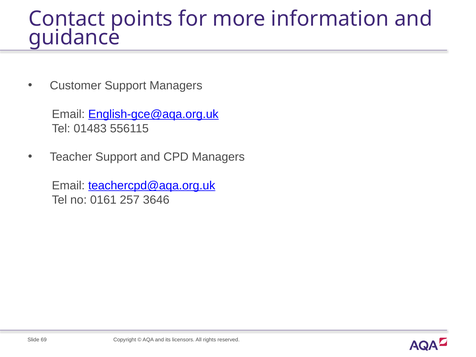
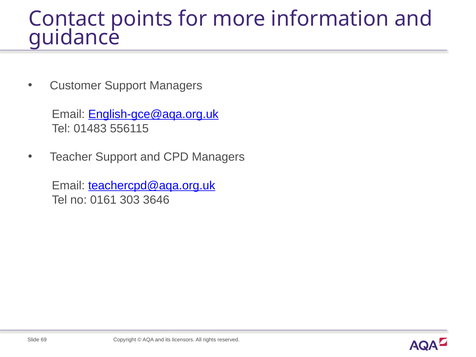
257: 257 -> 303
